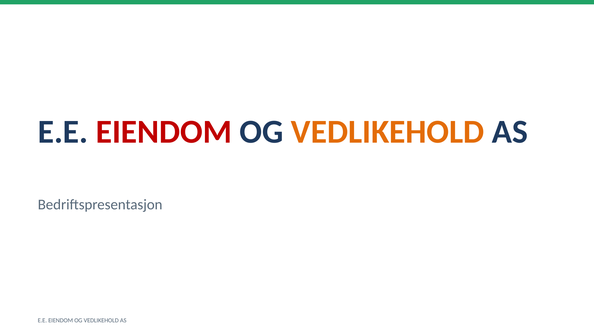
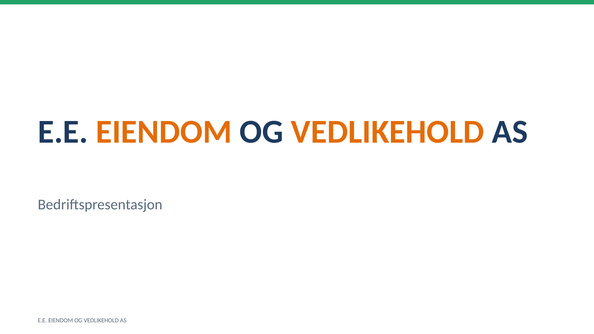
EIENDOM at (164, 132) colour: red -> orange
